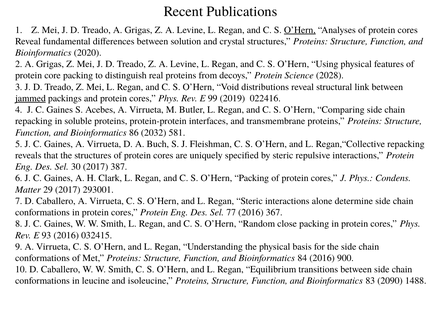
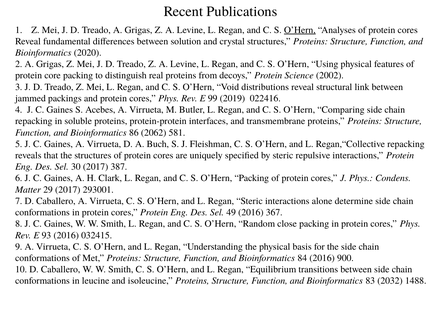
2028: 2028 -> 2002
jammed underline: present -> none
2032: 2032 -> 2062
77: 77 -> 49
2090: 2090 -> 2032
